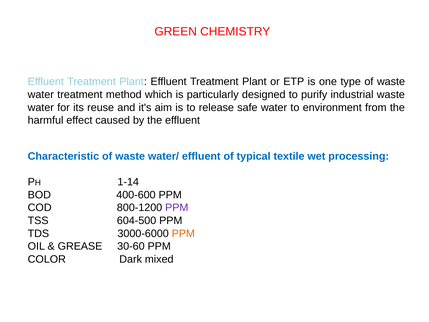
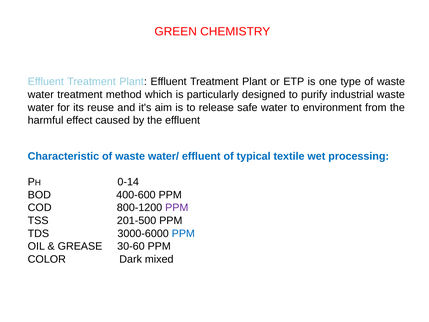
1-14: 1-14 -> 0-14
604-500: 604-500 -> 201-500
PPM at (183, 233) colour: orange -> blue
